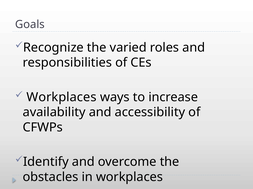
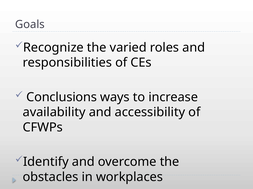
Workplaces at (62, 97): Workplaces -> Conclusions
